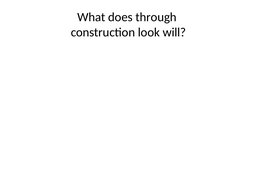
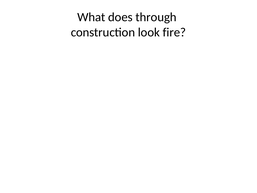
will: will -> fire
